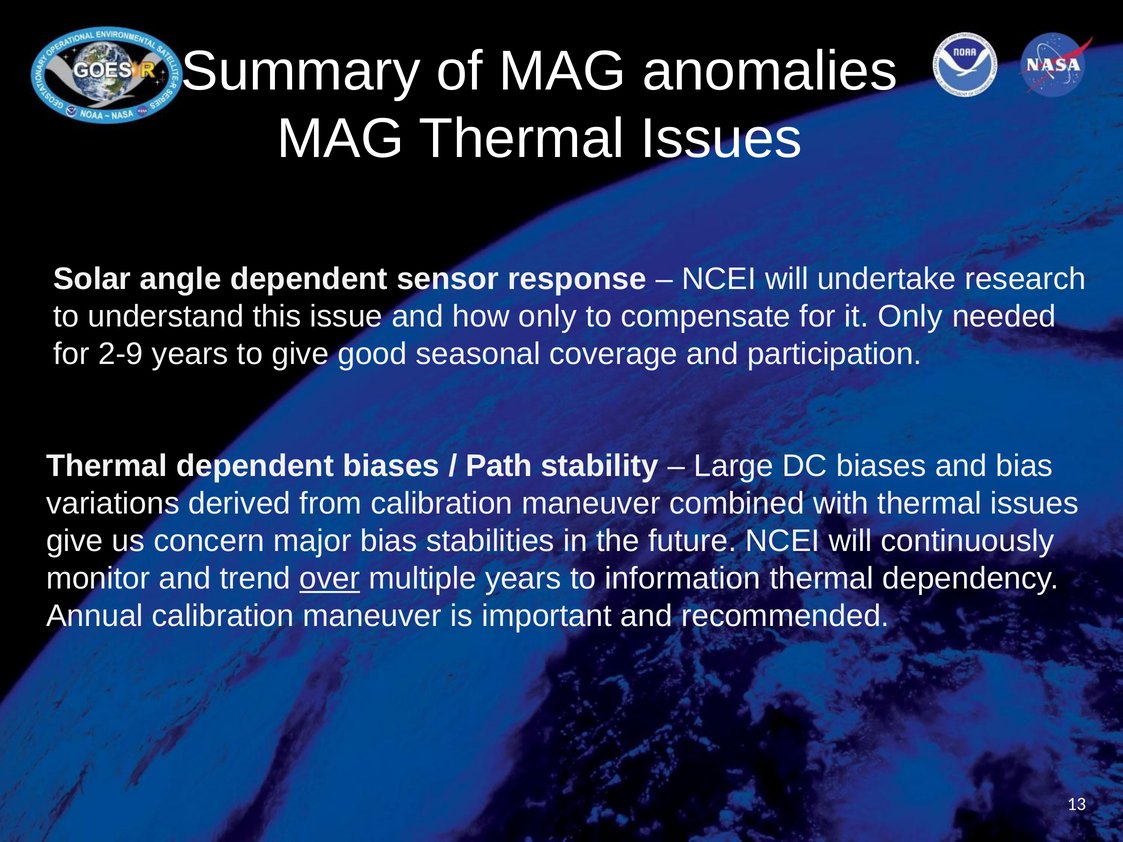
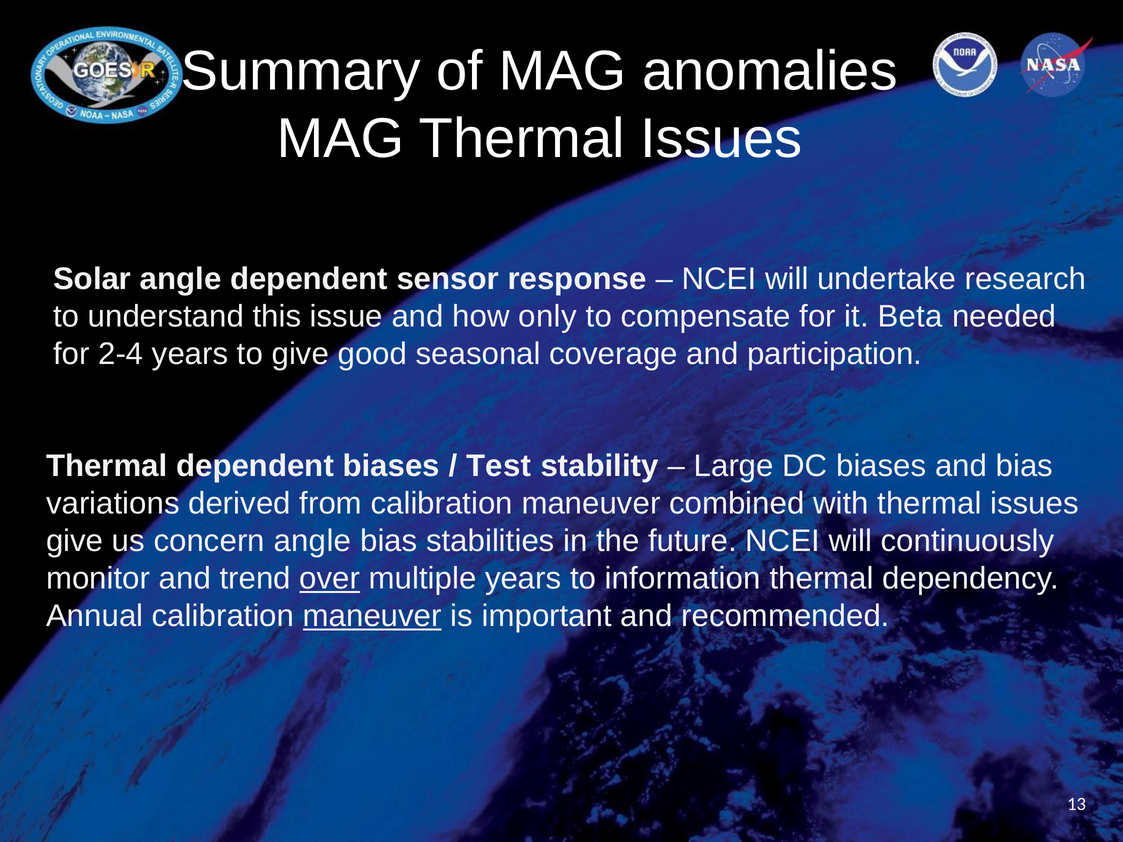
it Only: Only -> Beta
2-9: 2-9 -> 2-4
Path: Path -> Test
concern major: major -> angle
maneuver at (372, 616) underline: none -> present
